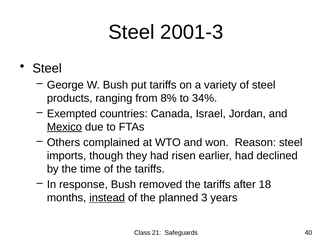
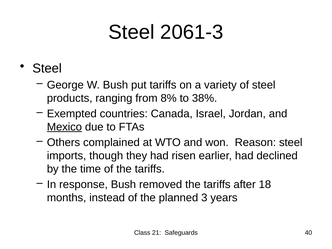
2001-3: 2001-3 -> 2061-3
34%: 34% -> 38%
instead underline: present -> none
